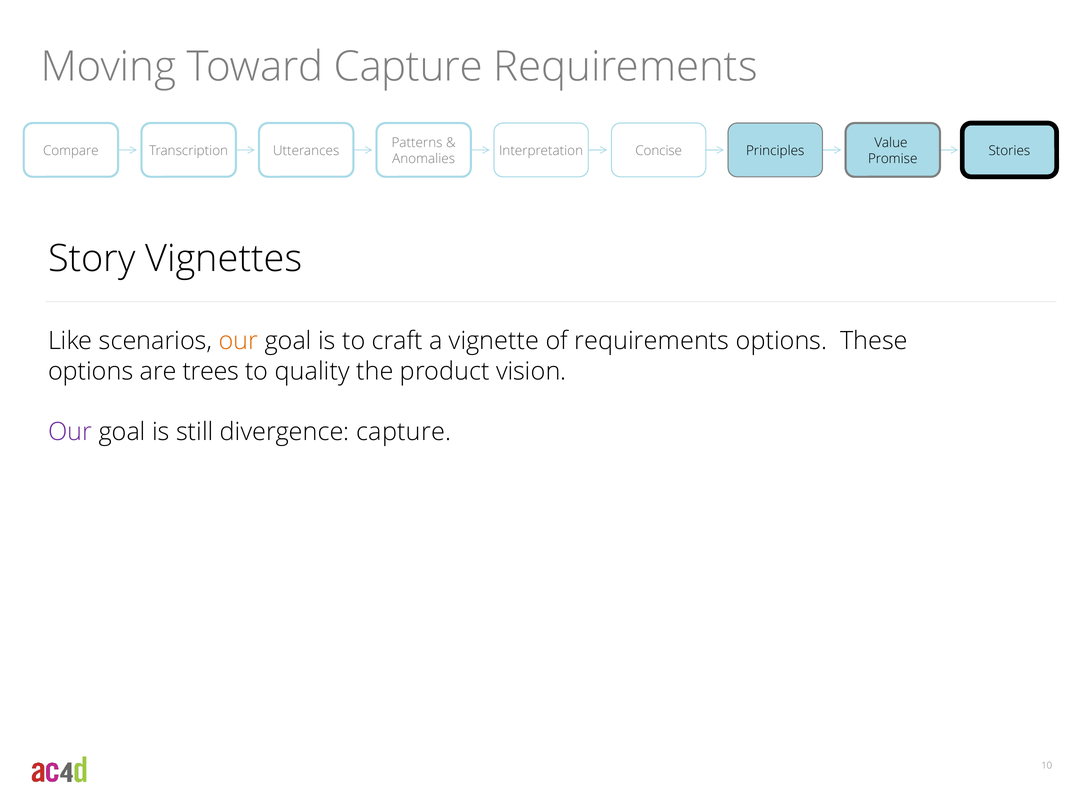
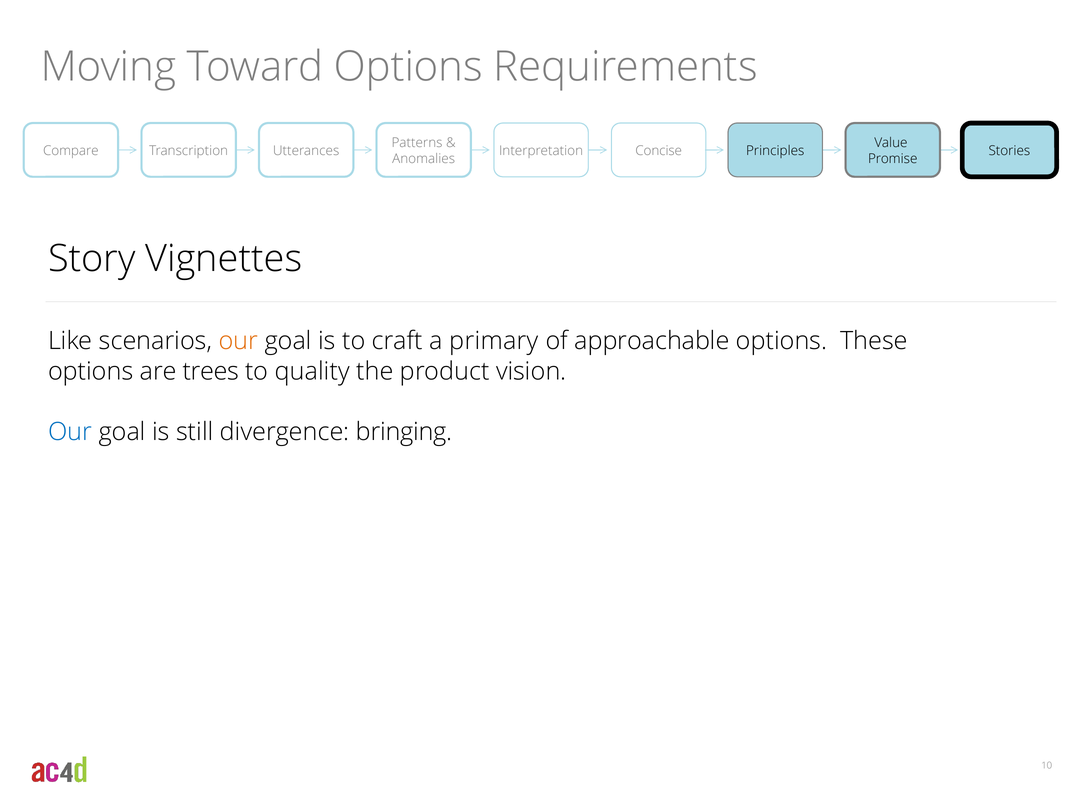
Toward Capture: Capture -> Options
vignette: vignette -> primary
of requirements: requirements -> approachable
Our at (70, 432) colour: purple -> blue
divergence capture: capture -> bringing
